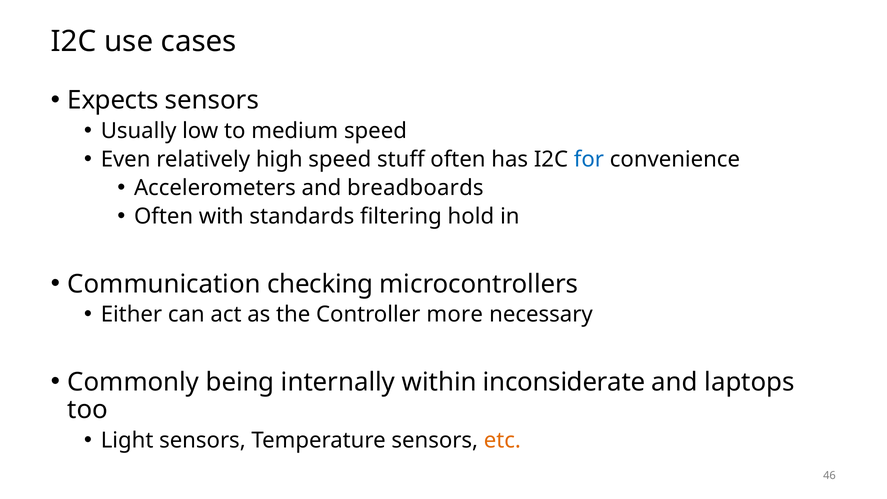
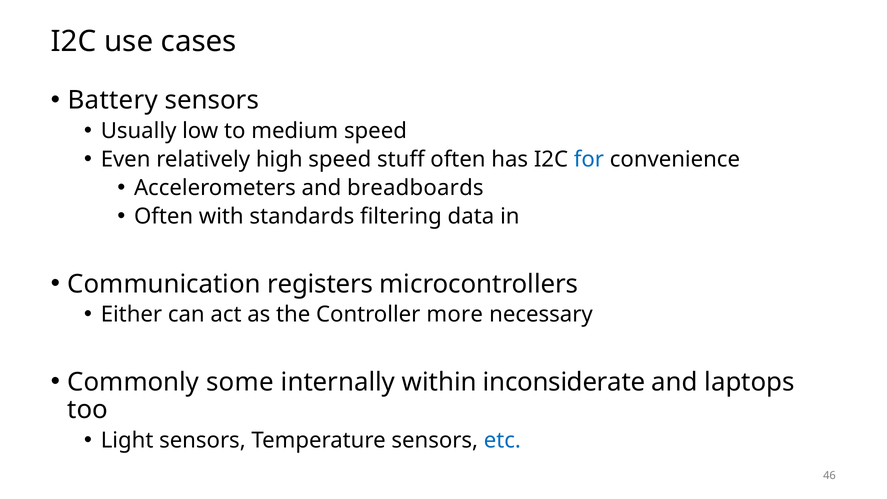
Expects: Expects -> Battery
hold: hold -> data
checking: checking -> registers
being: being -> some
etc colour: orange -> blue
